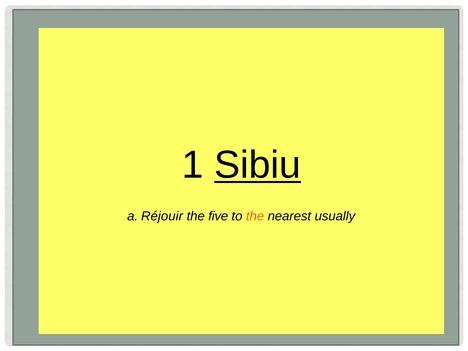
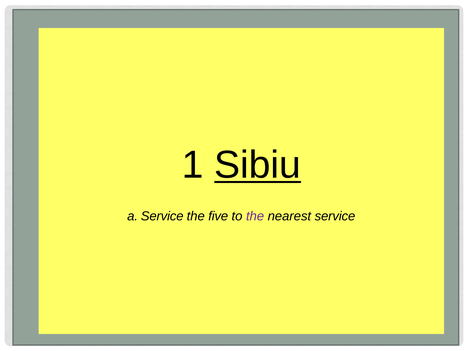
a Réjouir: Réjouir -> Service
the at (255, 216) colour: orange -> purple
nearest usually: usually -> service
